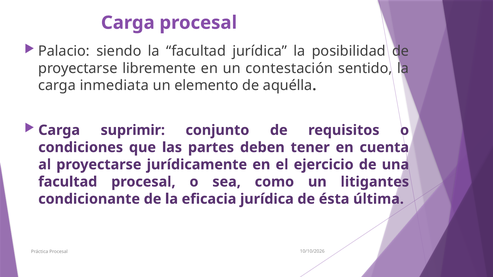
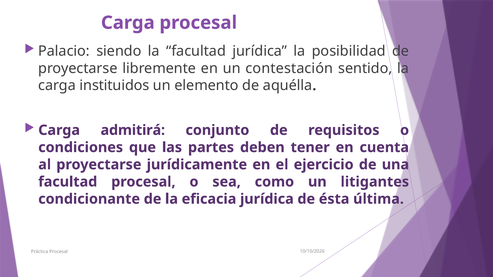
inmediata: inmediata -> instituidos
suprimir: suprimir -> admitirá
